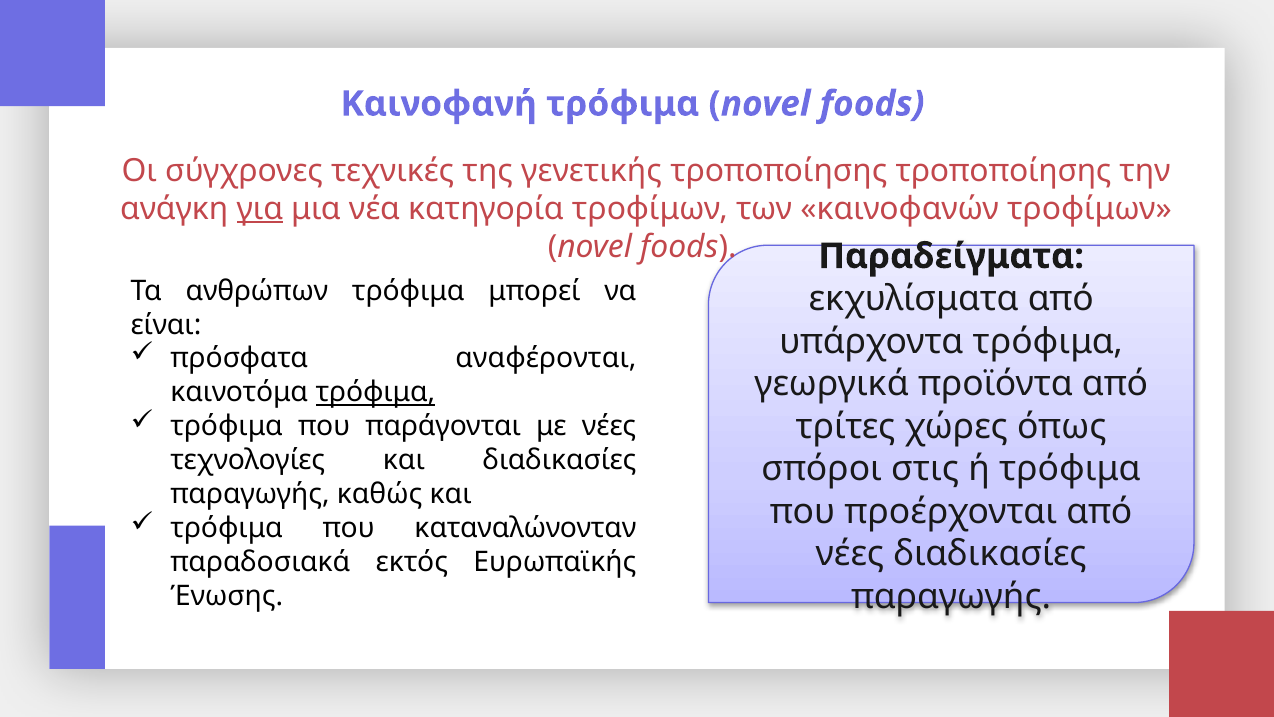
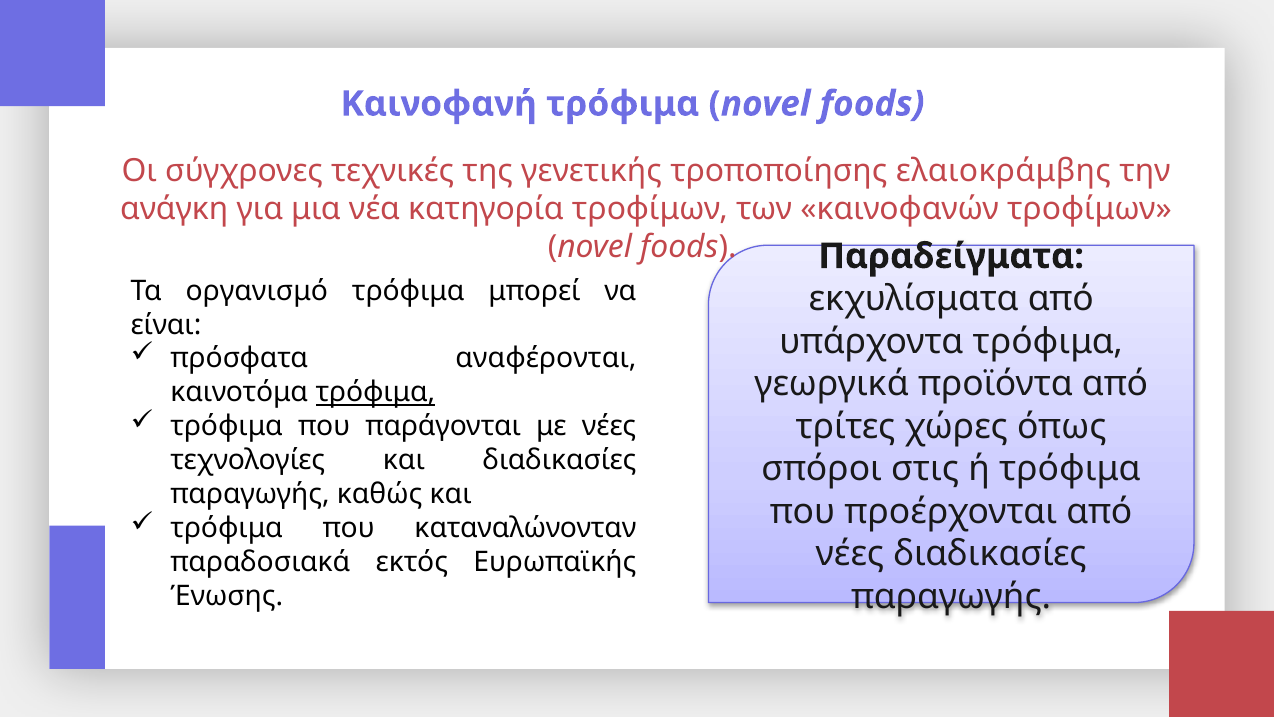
τροποποίησης τροποποίησης: τροποποίησης -> ελαιοκράμβης
για underline: present -> none
ανθρώπων: ανθρώπων -> οργανισμό
